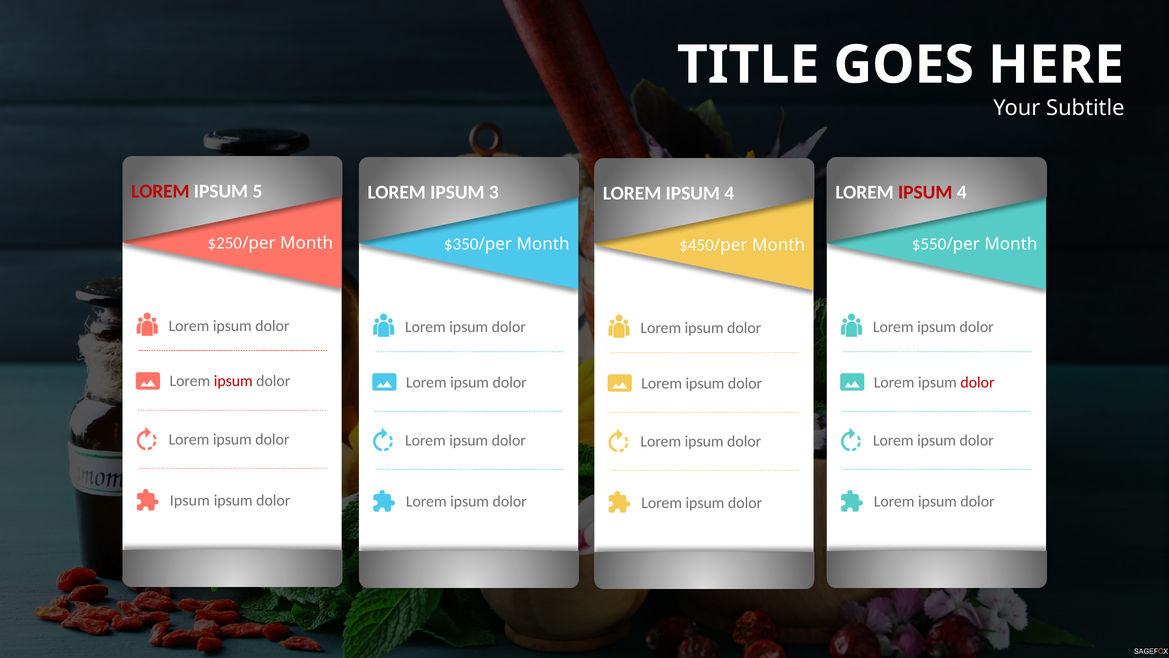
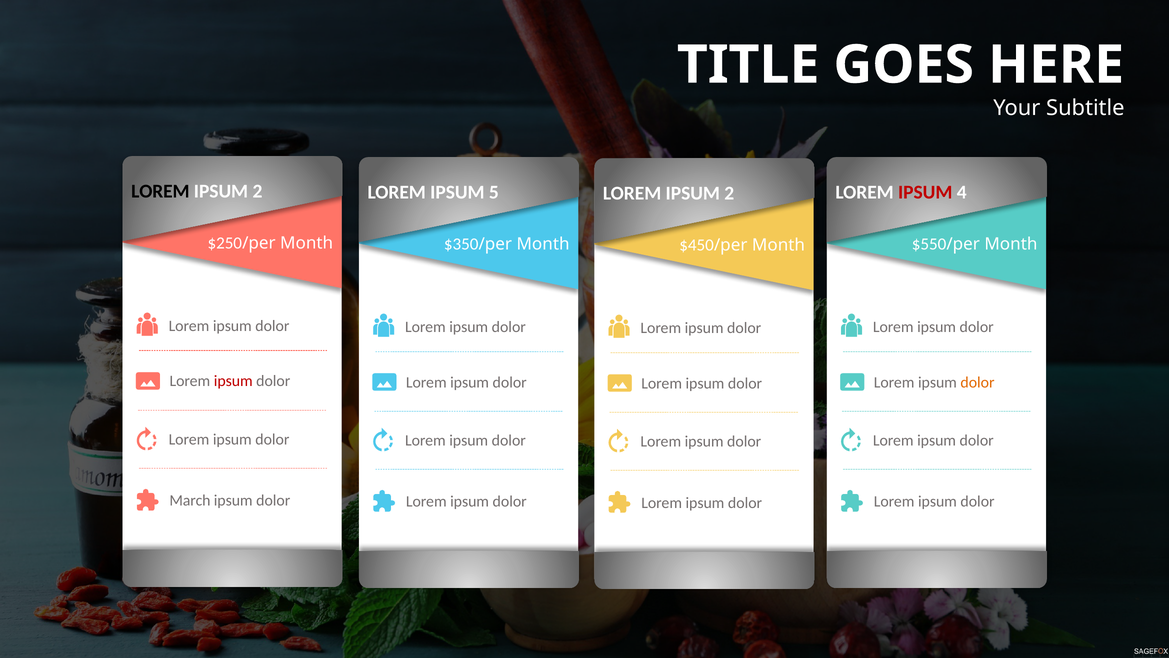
LOREM at (160, 191) colour: red -> black
5 at (257, 191): 5 -> 2
3: 3 -> 5
4 at (729, 193): 4 -> 2
dolor at (978, 382) colour: red -> orange
Ipsum at (190, 500): Ipsum -> March
